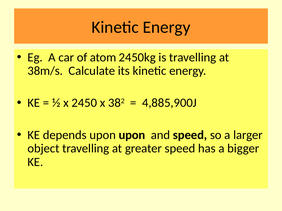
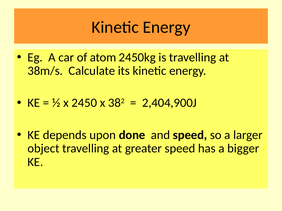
4,885,900J: 4,885,900J -> 2,404,900J
upon upon: upon -> done
